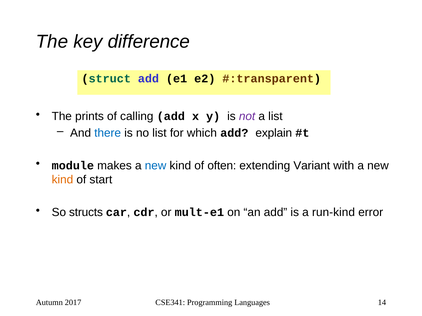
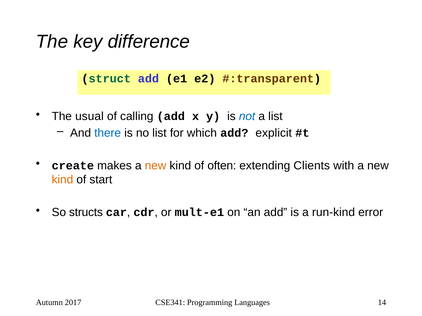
prints: prints -> usual
not colour: purple -> blue
explain: explain -> explicit
module: module -> create
new at (156, 166) colour: blue -> orange
Variant: Variant -> Clients
